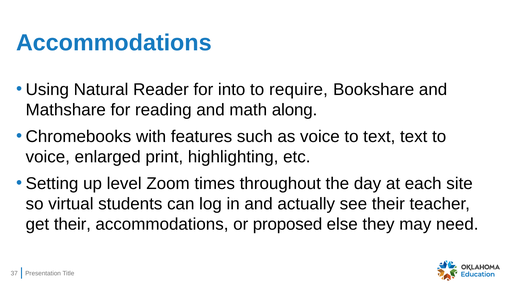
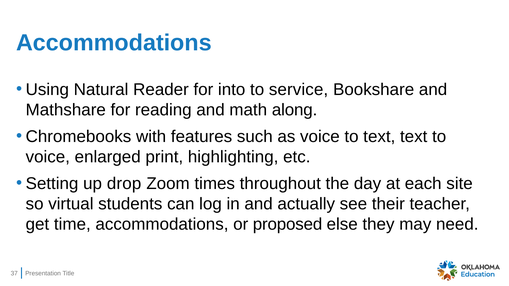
require: require -> service
level: level -> drop
get their: their -> time
